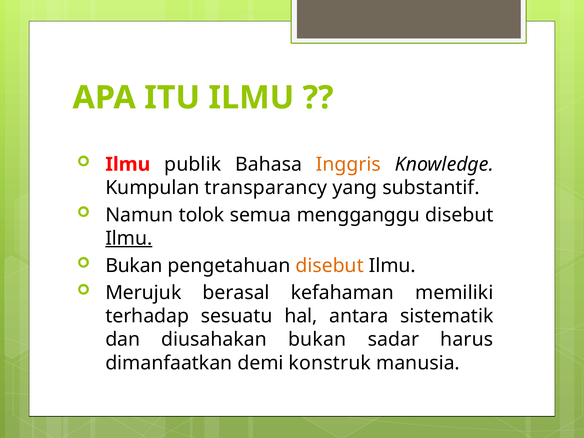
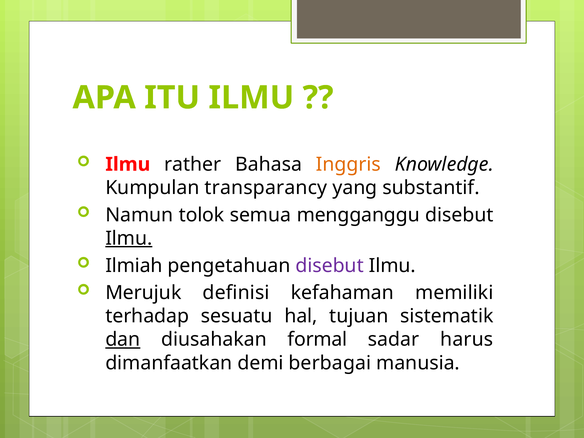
publik: publik -> rather
Bukan at (134, 266): Bukan -> Ilmiah
disebut at (330, 266) colour: orange -> purple
berasal: berasal -> definisi
antara: antara -> tujuan
dan underline: none -> present
diusahakan bukan: bukan -> formal
konstruk: konstruk -> berbagai
